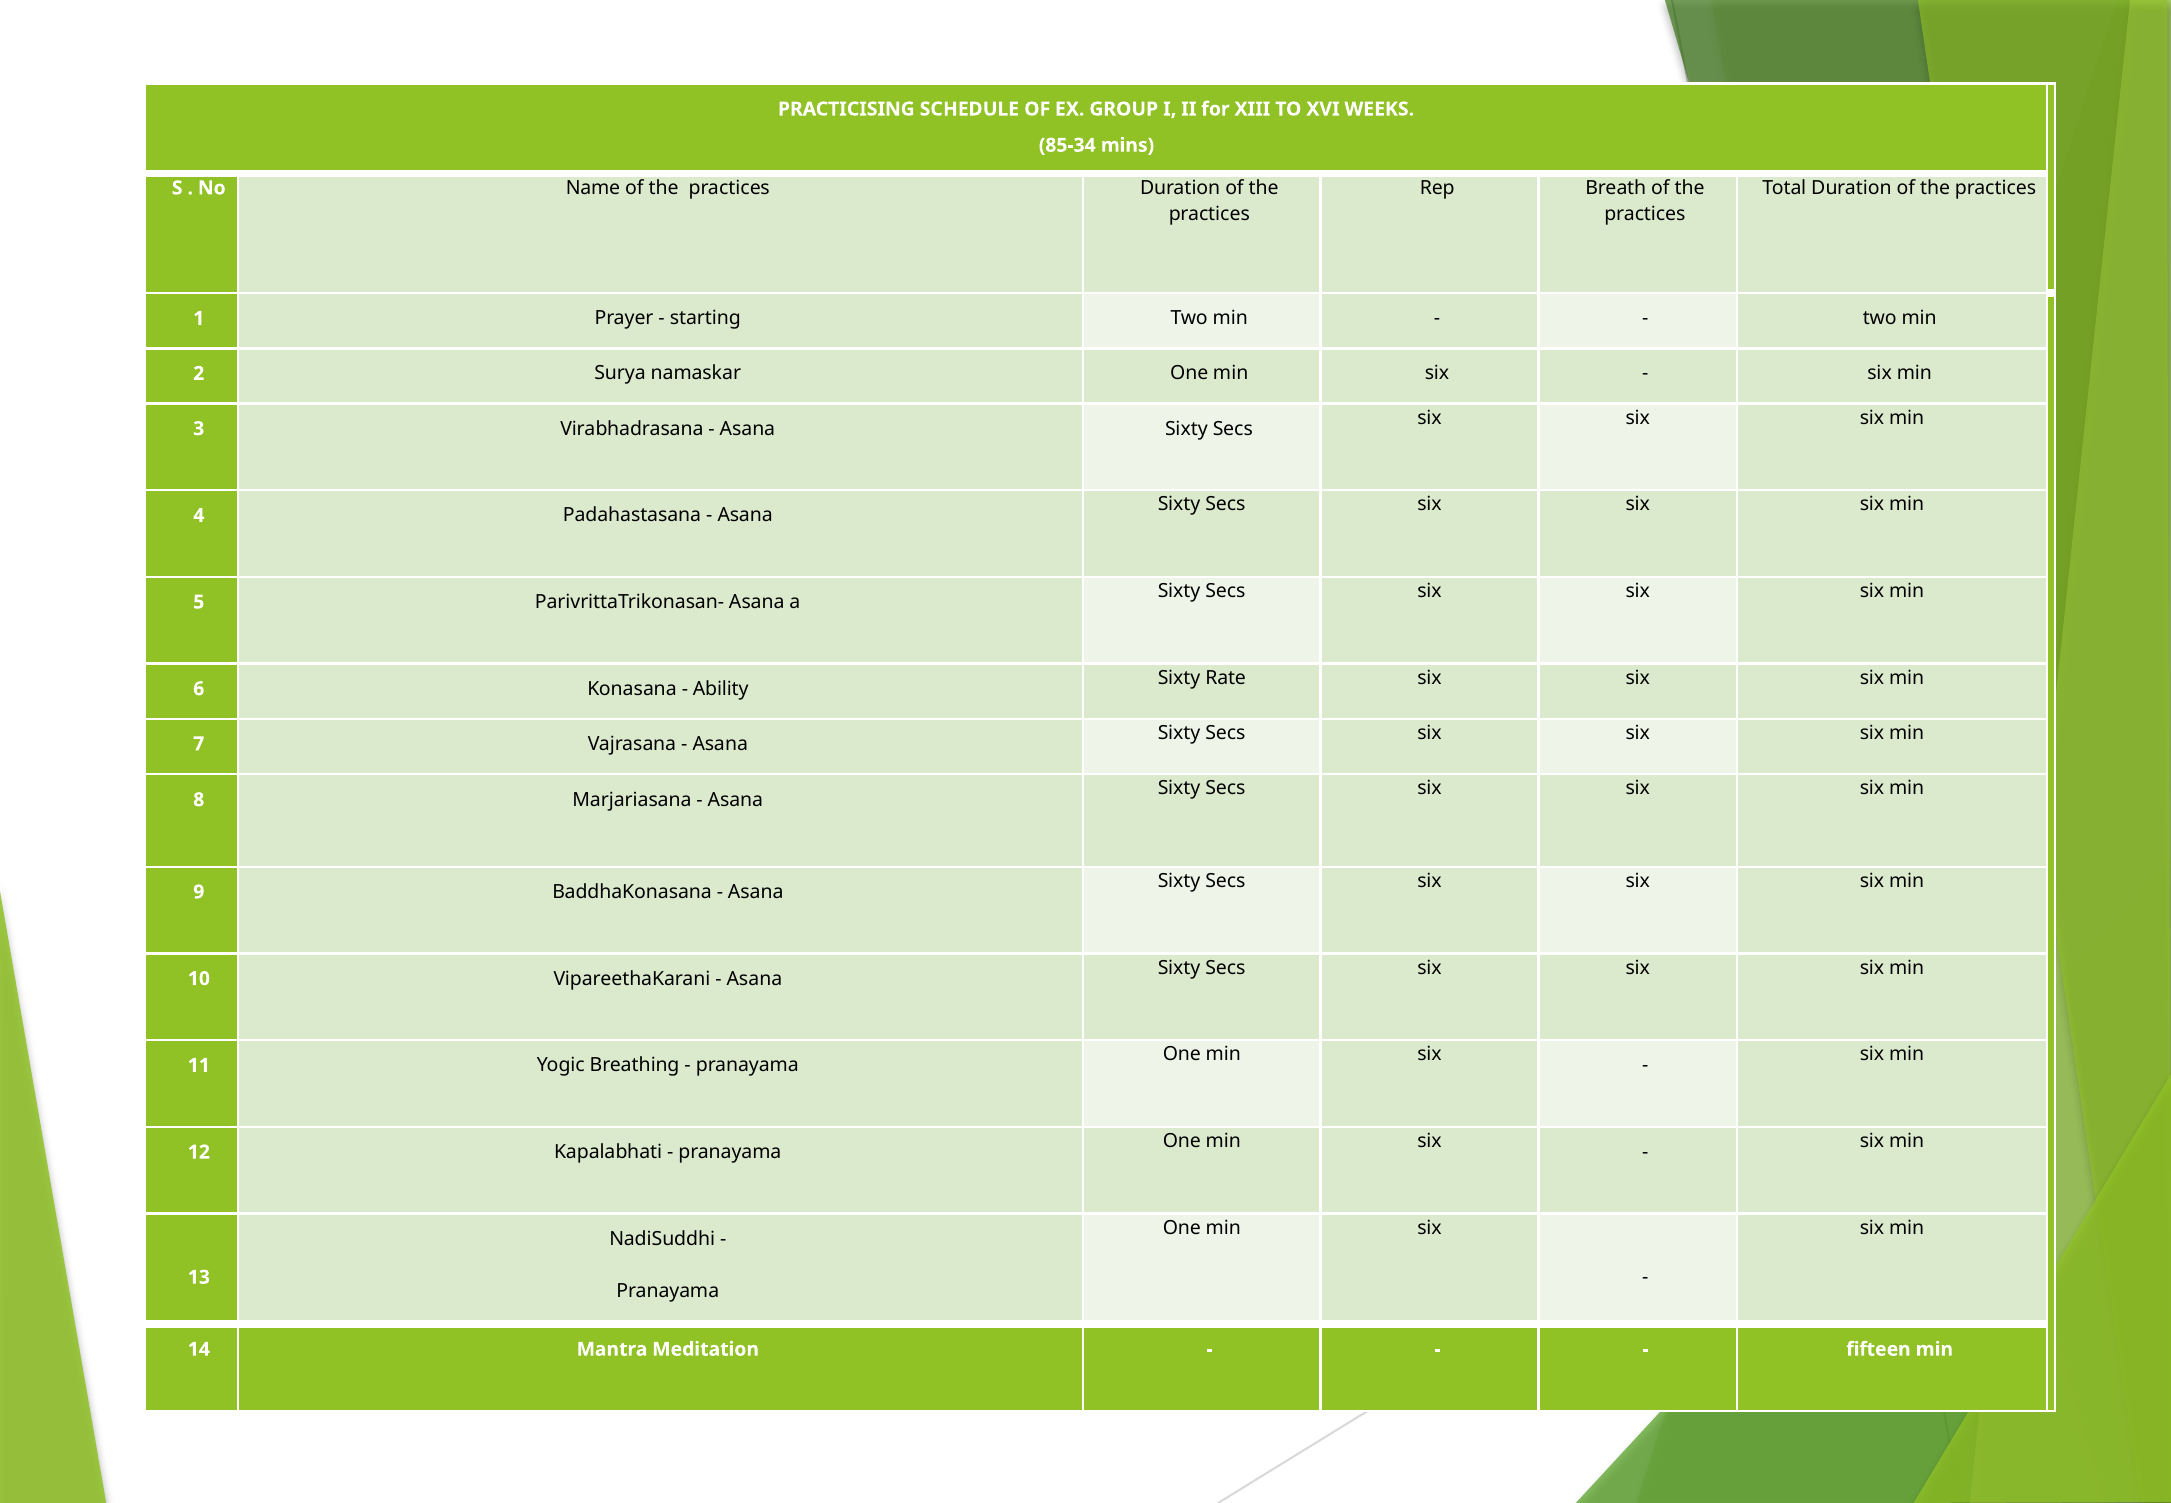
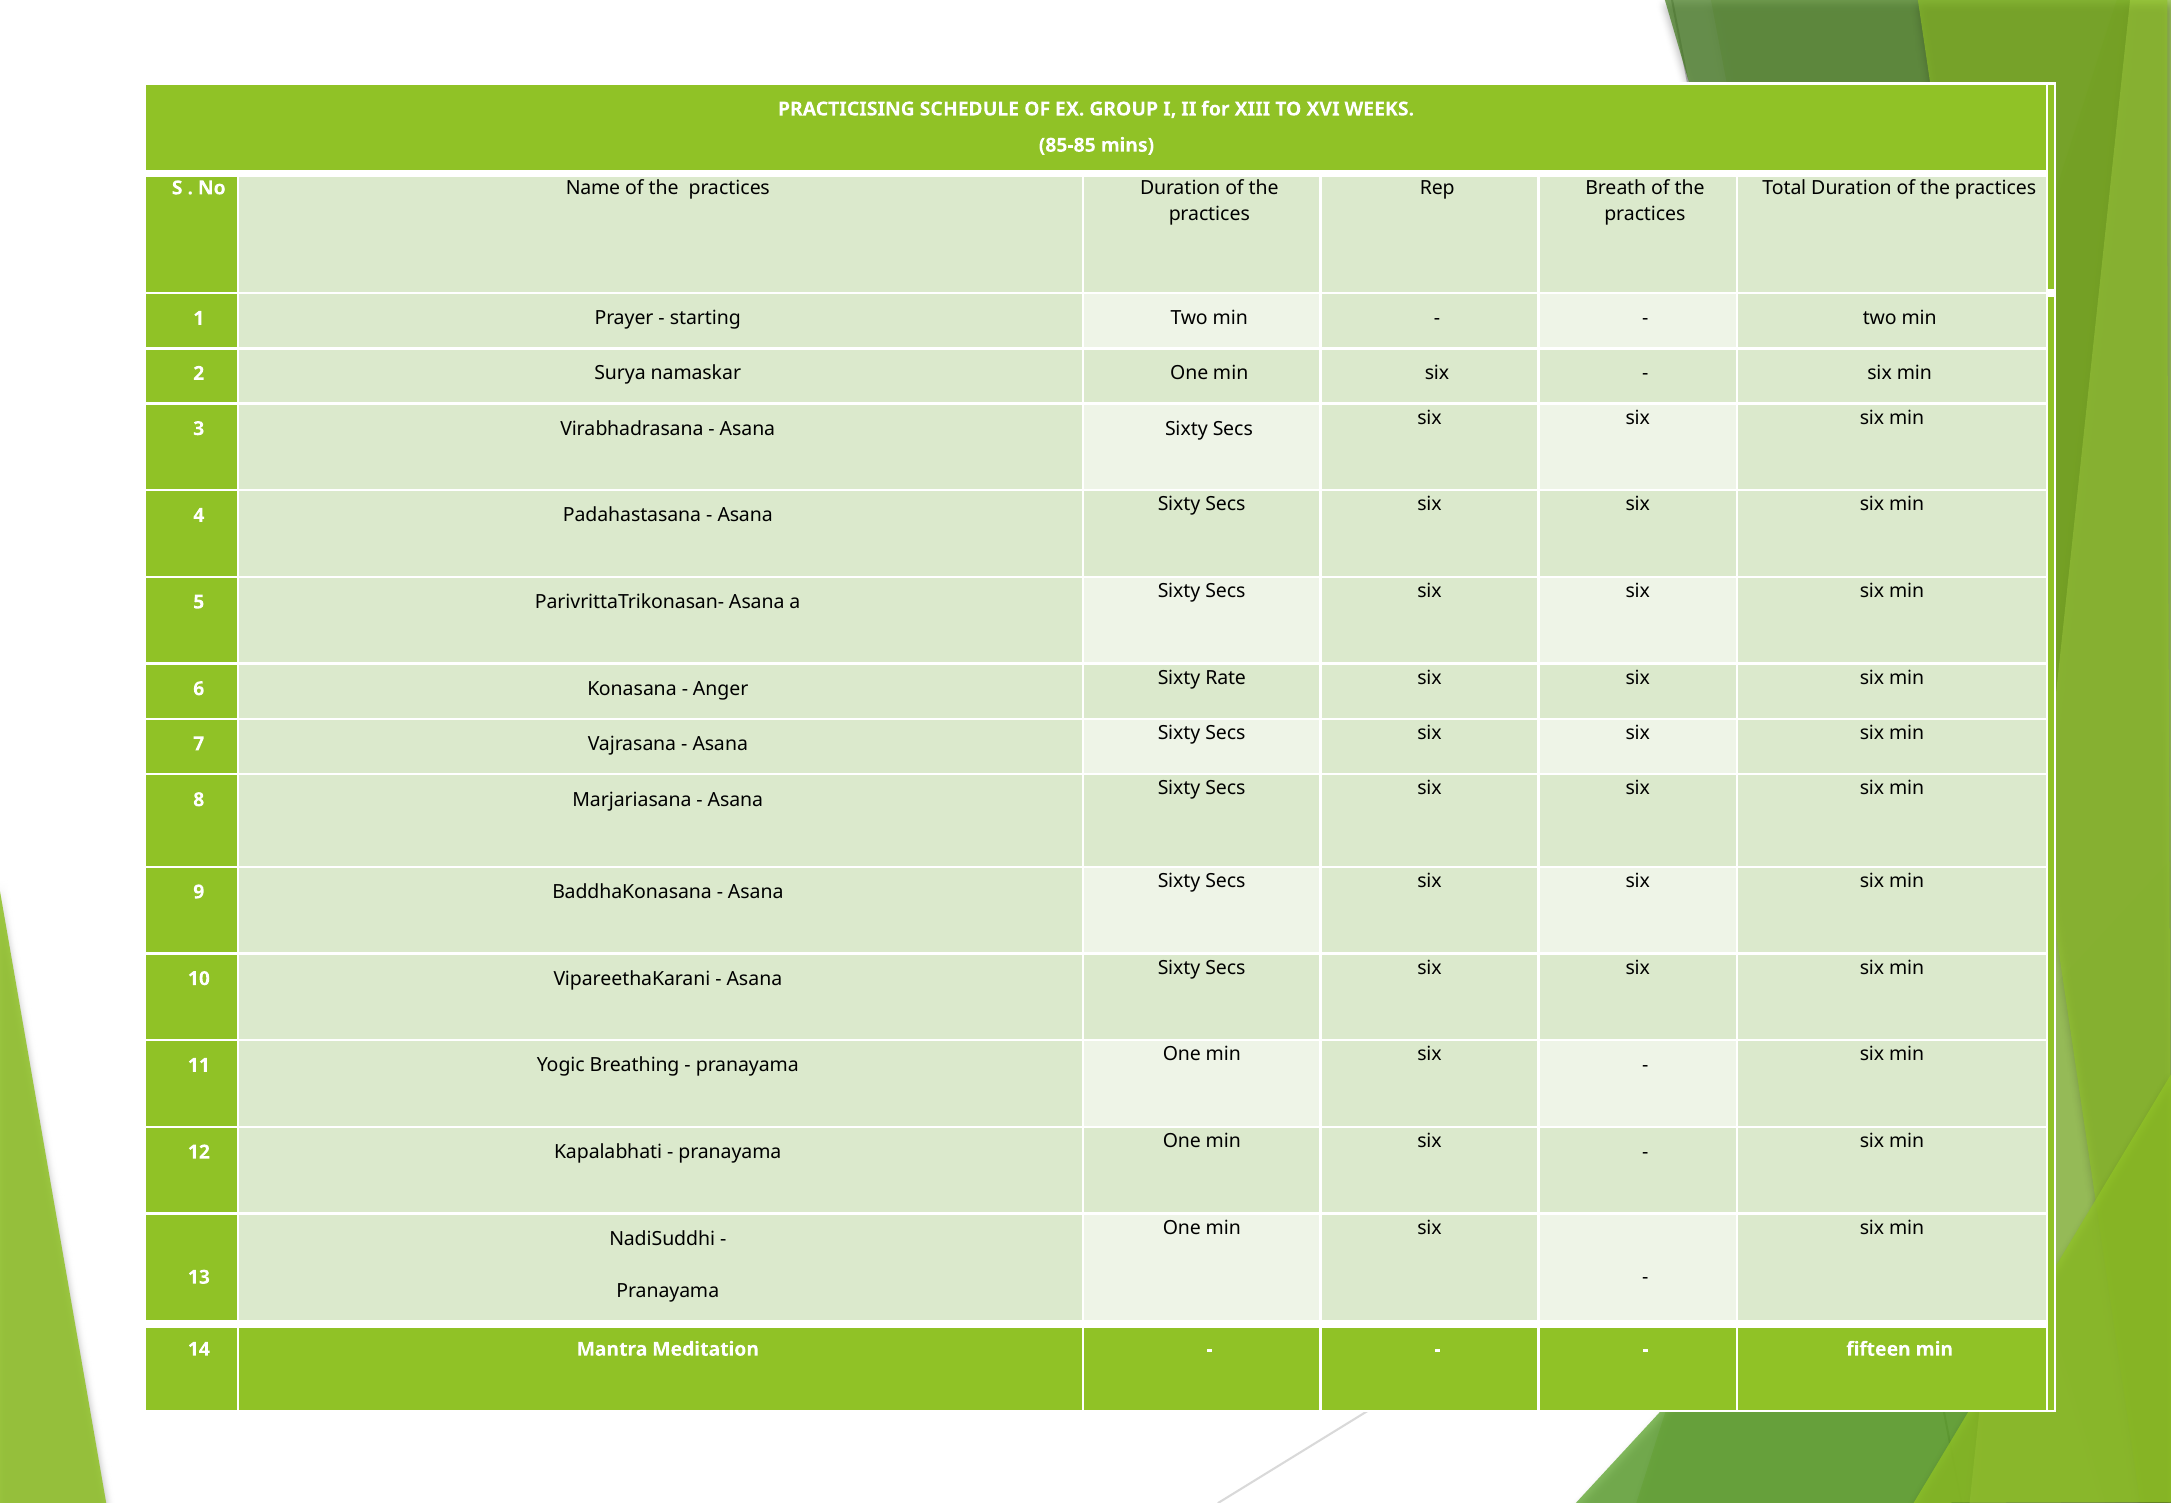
85-34: 85-34 -> 85-85
Ability: Ability -> Anger
